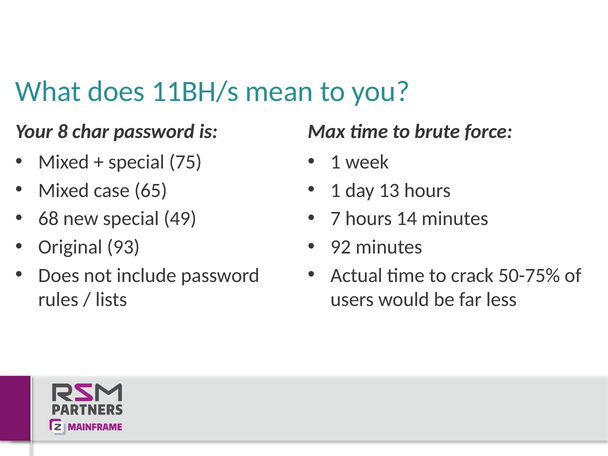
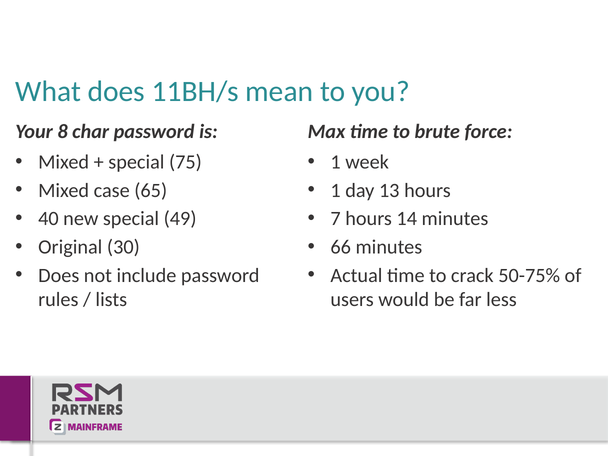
68: 68 -> 40
93: 93 -> 30
92: 92 -> 66
